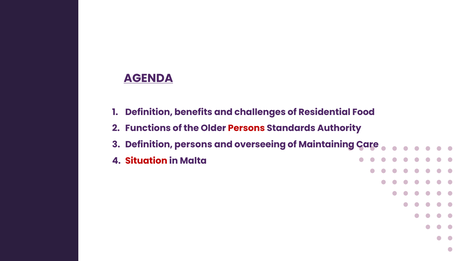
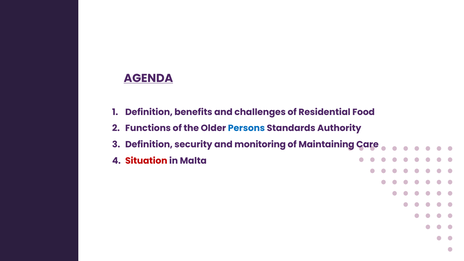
Persons at (246, 128) colour: red -> blue
Definition persons: persons -> security
overseeing: overseeing -> monitoring
